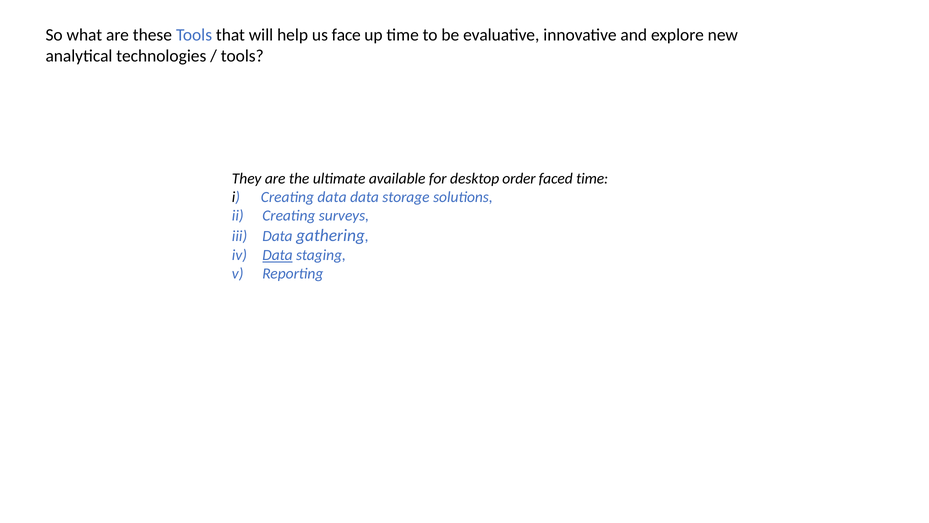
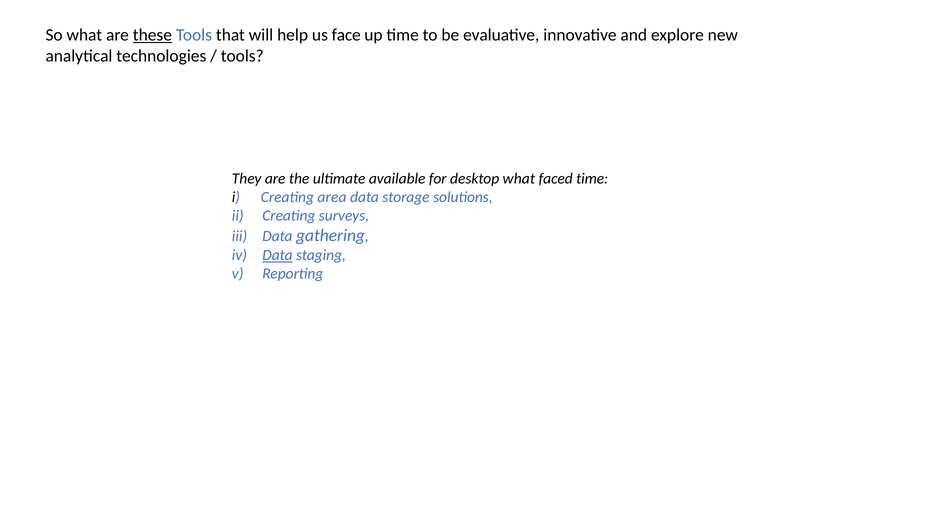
these underline: none -> present
desktop order: order -> what
Creating data: data -> area
